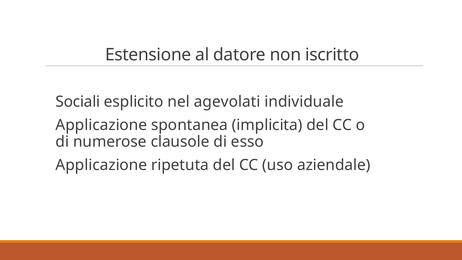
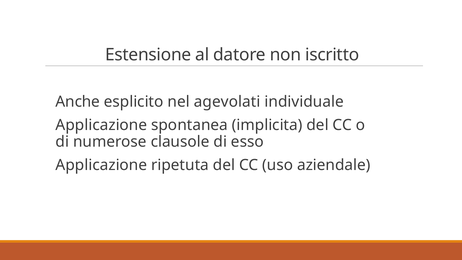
Sociali: Sociali -> Anche
